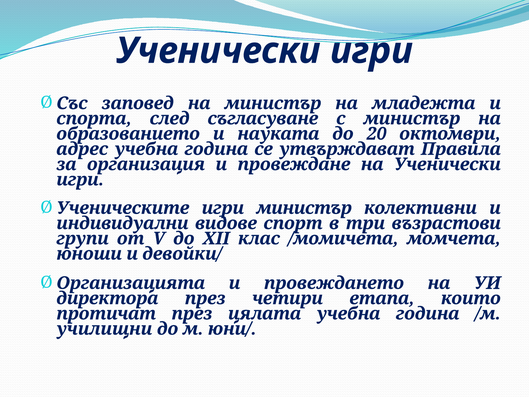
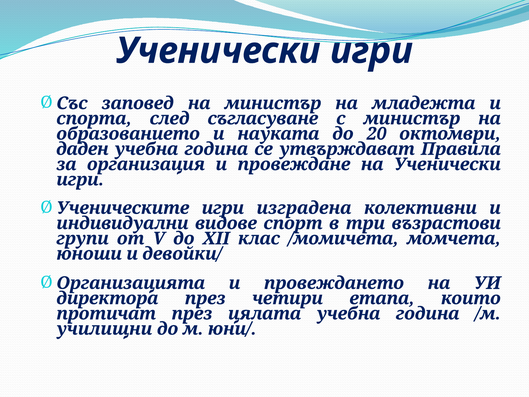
адрес: адрес -> даден
игри министър: министър -> изградена
